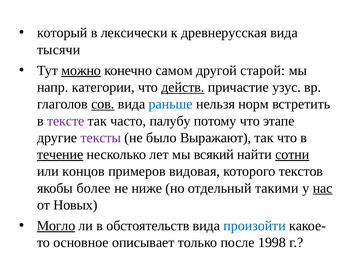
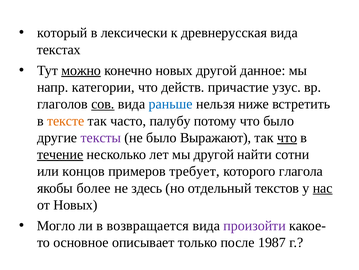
тысячи: тысячи -> текстах
конечно самом: самом -> новых
старой: старой -> данное
действ underline: present -> none
норм: норм -> ниже
тексте colour: purple -> orange
что этапе: этапе -> было
что at (287, 137) underline: none -> present
мы всякий: всякий -> другой
сотни underline: present -> none
видовая: видовая -> требует
текстов: текстов -> глагола
ниже: ниже -> здесь
такими: такими -> текстов
Могло underline: present -> none
обстоятельств: обстоятельств -> возвращается
произойти colour: blue -> purple
1998: 1998 -> 1987
